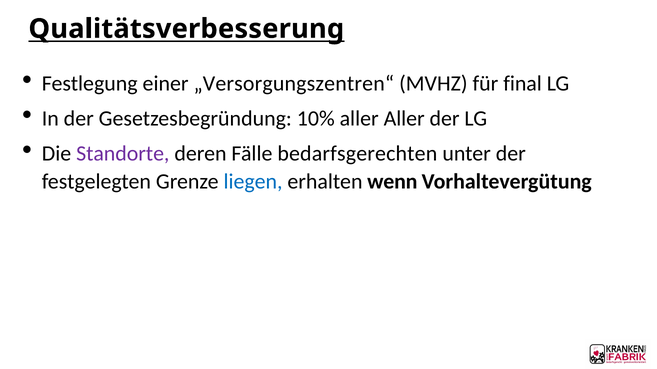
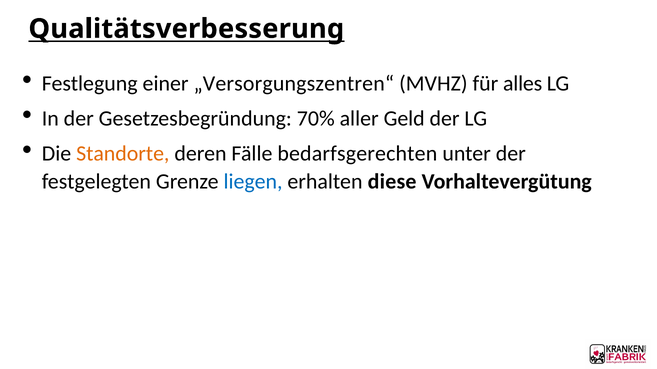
final: final -> alles
10%: 10% -> 70%
aller Aller: Aller -> Geld
Standorte colour: purple -> orange
wenn: wenn -> diese
